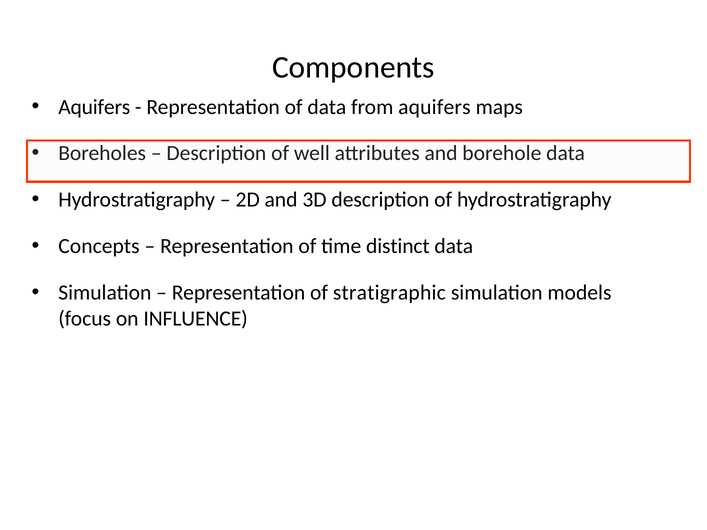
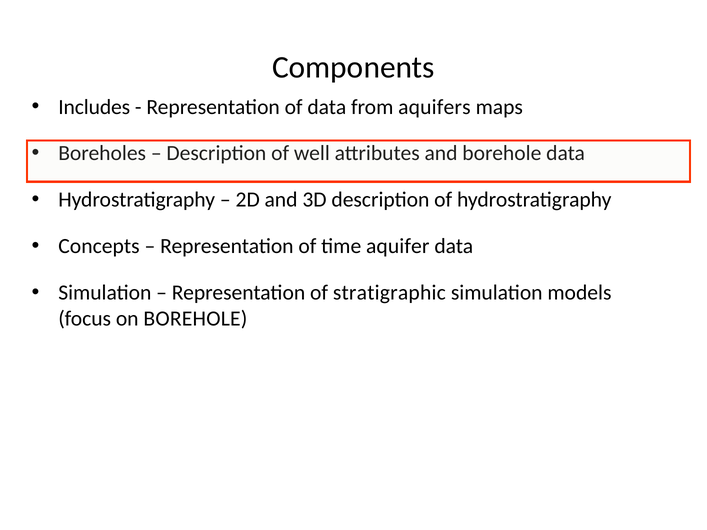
Aquifers at (94, 107): Aquifers -> Includes
distinct: distinct -> aquifer
on INFLUENCE: INFLUENCE -> BOREHOLE
